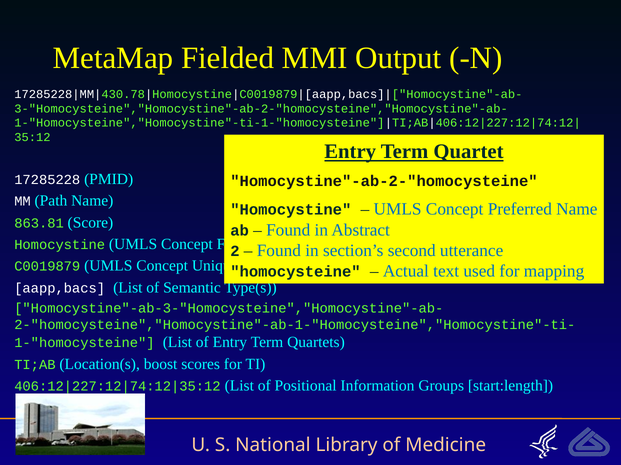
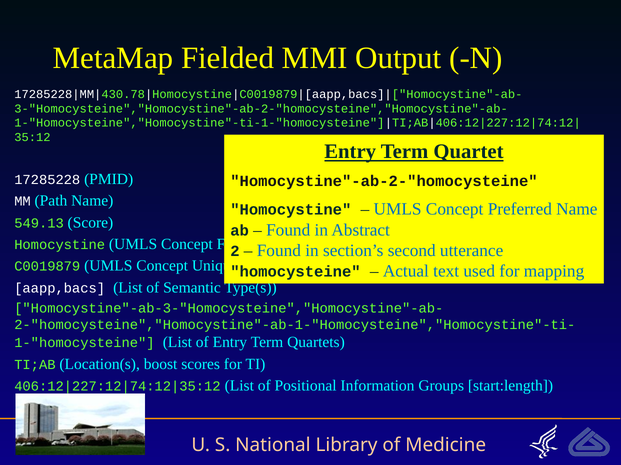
863.81: 863.81 -> 549.13
